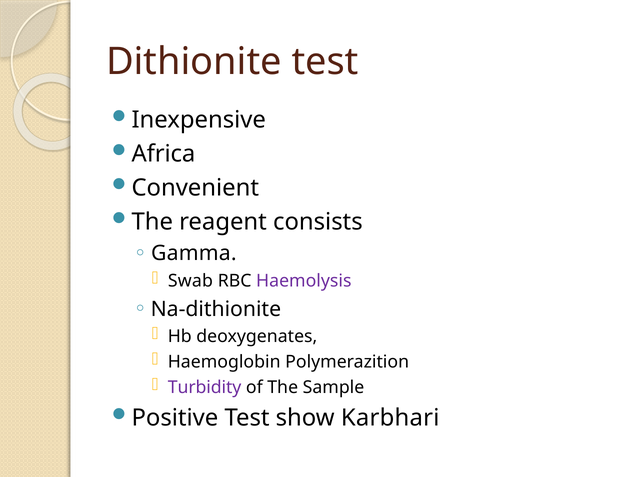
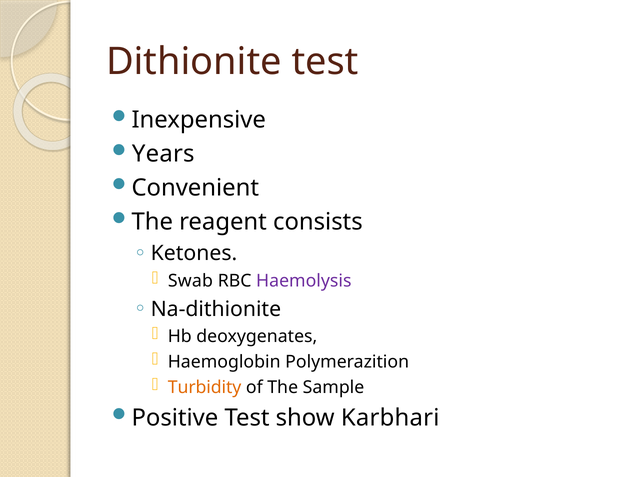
Africa: Africa -> Years
Gamma: Gamma -> Ketones
Turbidity colour: purple -> orange
